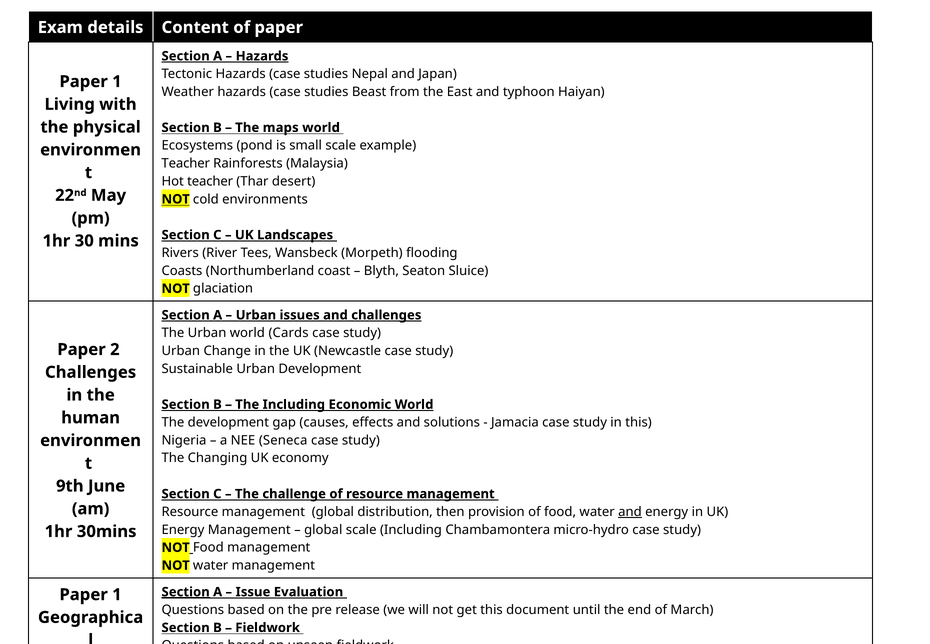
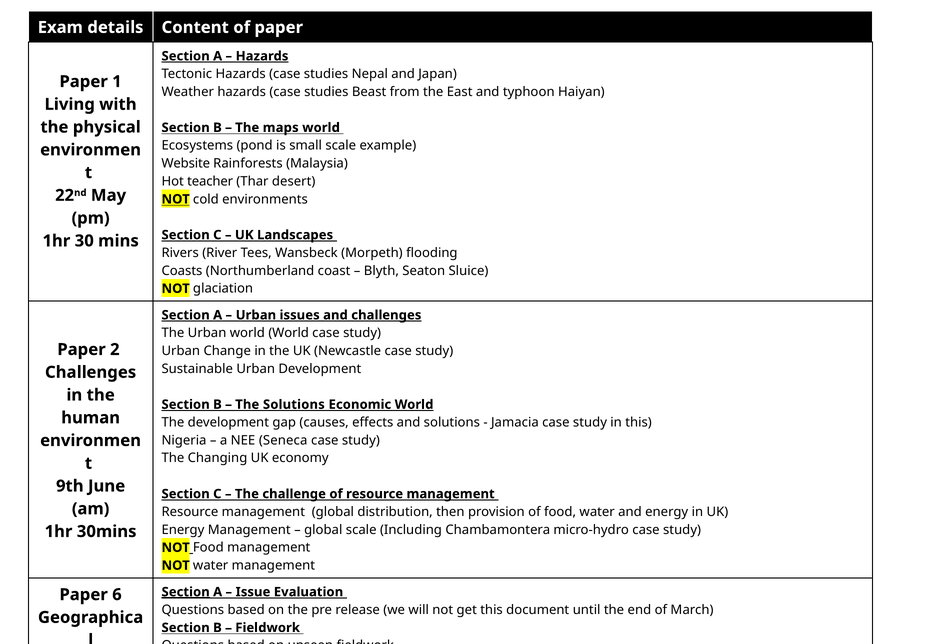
Teacher at (186, 163): Teacher -> Website
world Cards: Cards -> World
The Including: Including -> Solutions
and at (630, 512) underline: present -> none
1 at (117, 594): 1 -> 6
